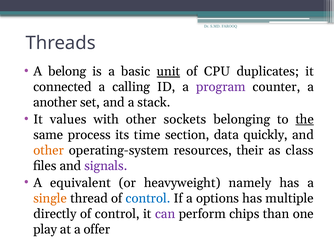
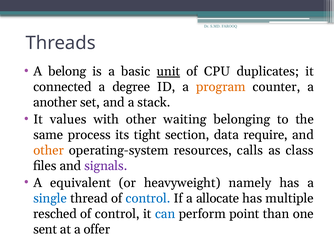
calling: calling -> degree
program colour: purple -> orange
sockets: sockets -> waiting
the underline: present -> none
time: time -> tight
quickly: quickly -> require
their: their -> calls
single colour: orange -> blue
options: options -> allocate
directly: directly -> resched
can colour: purple -> blue
chips: chips -> point
play: play -> sent
